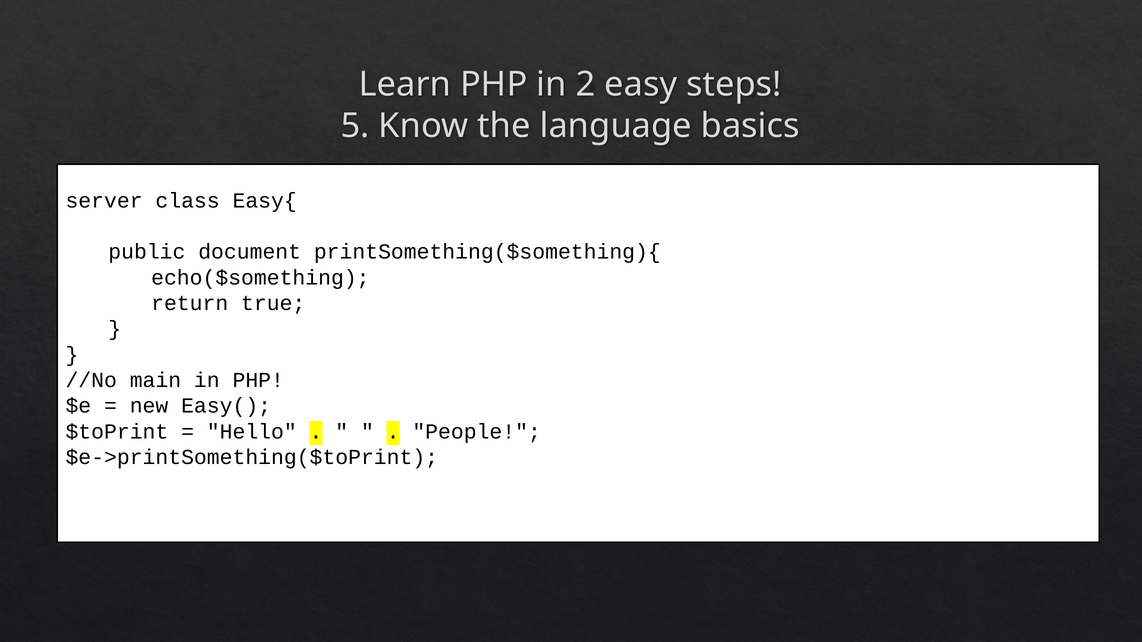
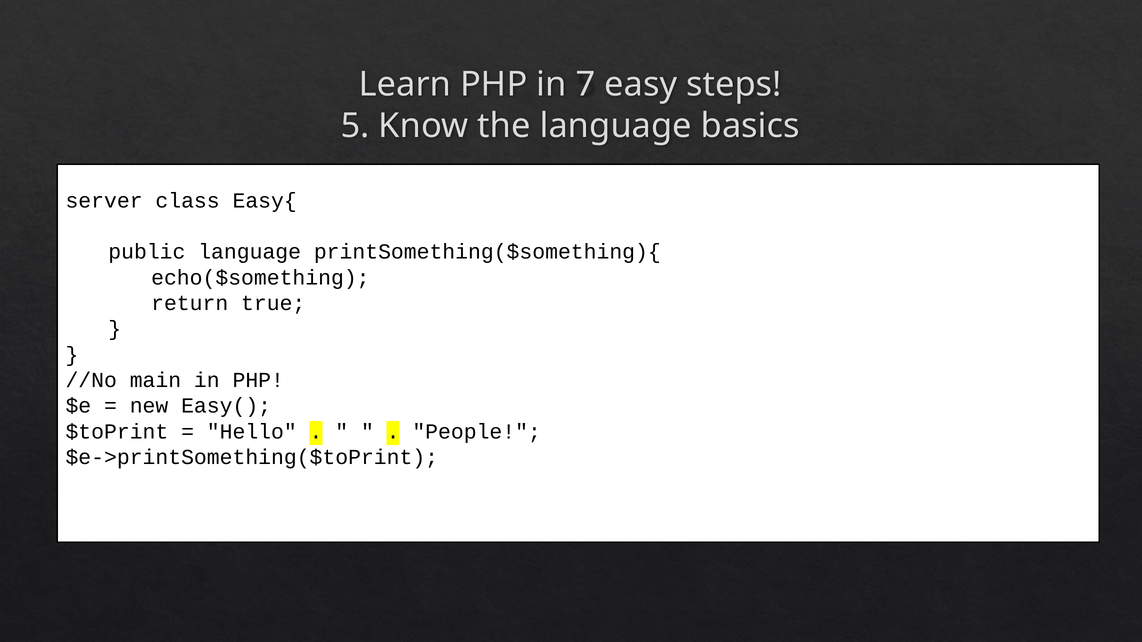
2: 2 -> 7
public document: document -> language
